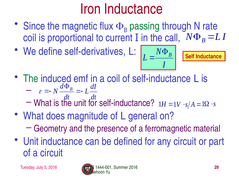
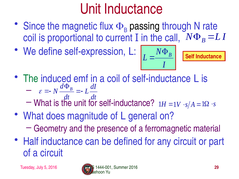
Iron at (90, 9): Iron -> Unit
passing colour: green -> black
self-derivatives: self-derivatives -> self-expression
Unit at (31, 142): Unit -> Half
